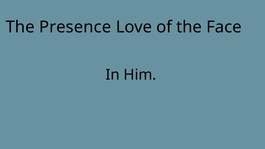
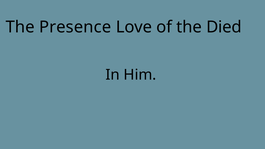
Face: Face -> Died
